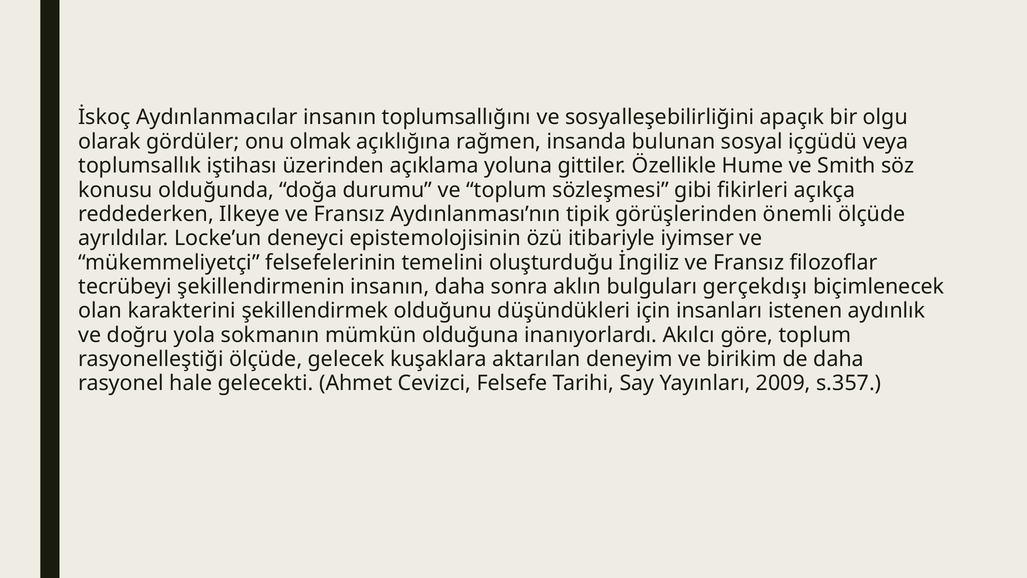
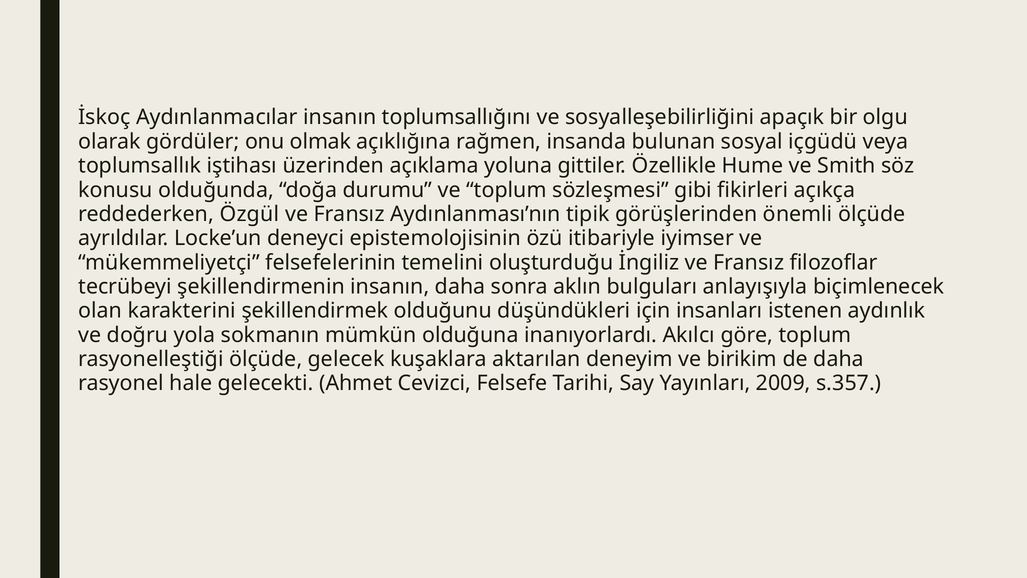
Ilkeye: Ilkeye -> Özgül
gerçekdışı: gerçekdışı -> anlayışıyla
